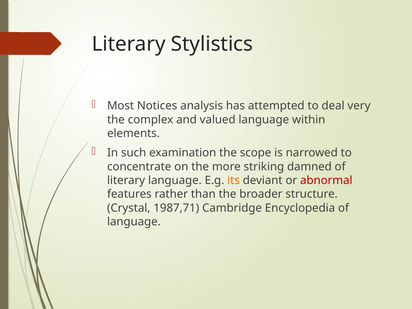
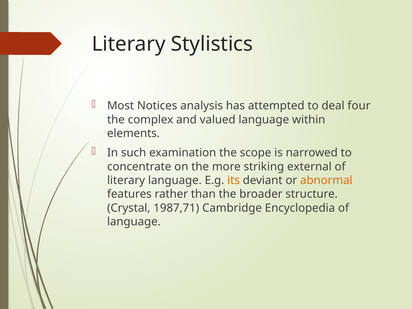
very: very -> four
damned: damned -> external
abnormal colour: red -> orange
